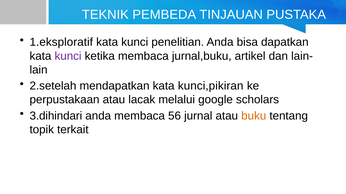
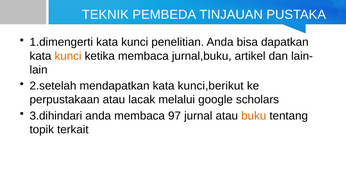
1.eksploratif: 1.eksploratif -> 1.dimengerti
kunci at (68, 56) colour: purple -> orange
kunci,pikiran: kunci,pikiran -> kunci,berikut
56: 56 -> 97
